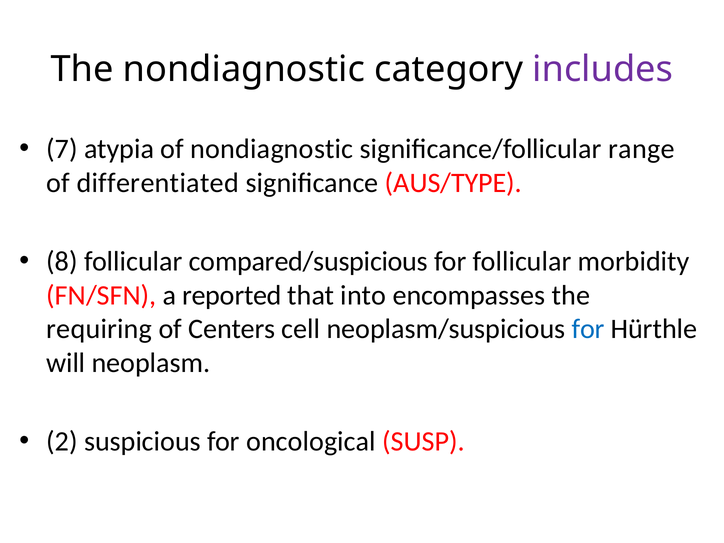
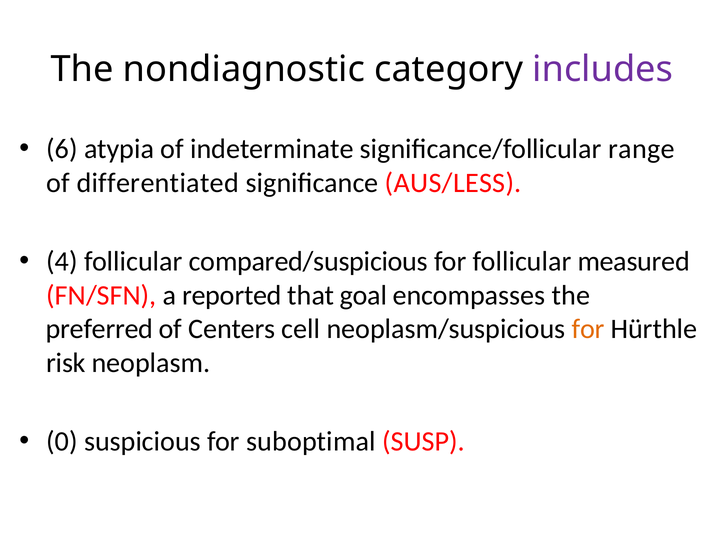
7: 7 -> 6
of nondiagnostic: nondiagnostic -> indeterminate
AUS/TYPE: AUS/TYPE -> AUS/LESS
8: 8 -> 4
morbidity: morbidity -> measured
into: into -> goal
requiring: requiring -> preferred
for at (588, 329) colour: blue -> orange
will: will -> risk
2: 2 -> 0
oncological: oncological -> suboptimal
